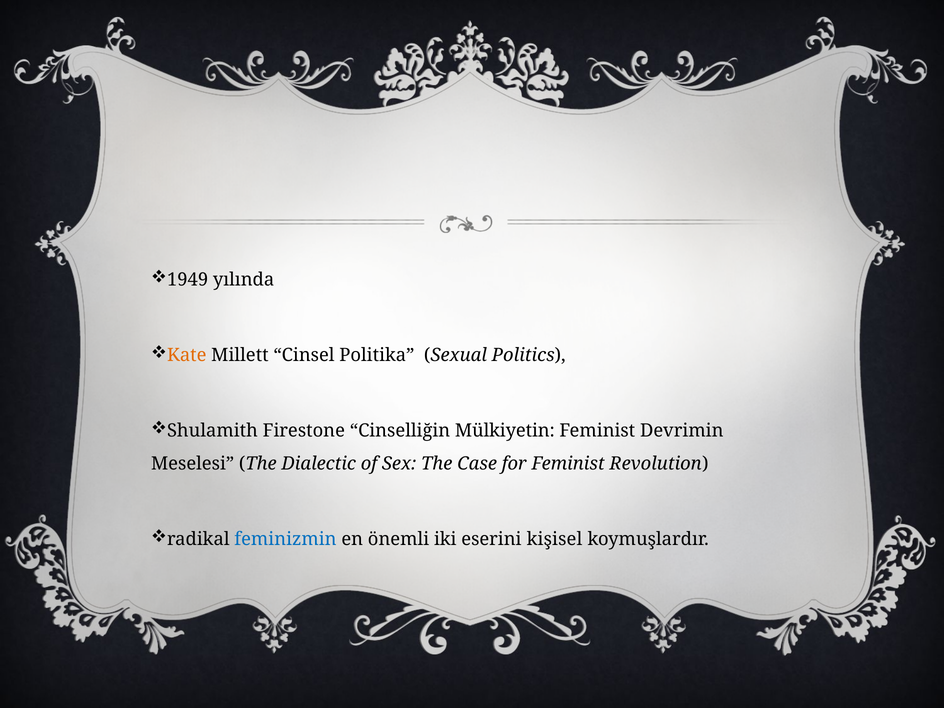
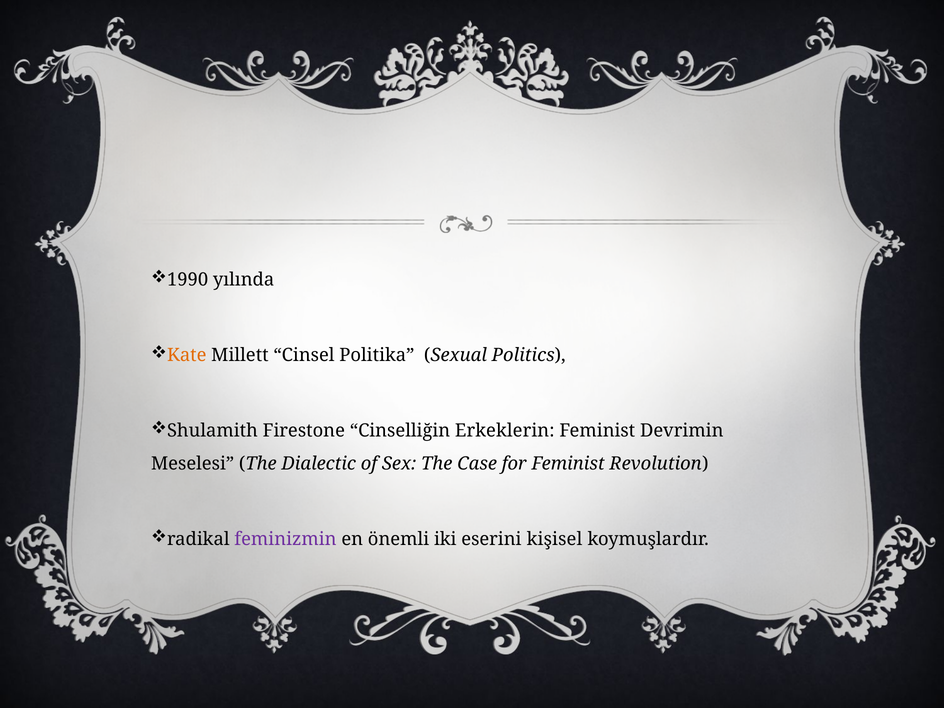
1949: 1949 -> 1990
Mülkiyetin: Mülkiyetin -> Erkeklerin
feminizmin colour: blue -> purple
